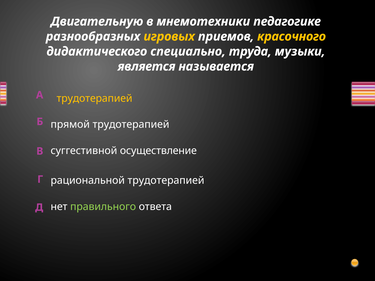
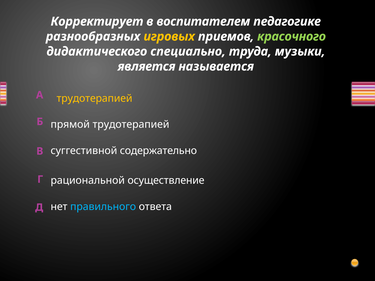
Двигательную: Двигательную -> Корректирует
мнемотехники: мнемотехники -> воспитателем
красочного colour: yellow -> light green
осуществление: осуществление -> содержательно
рациональной трудотерапией: трудотерапией -> осуществление
правильного colour: light green -> light blue
